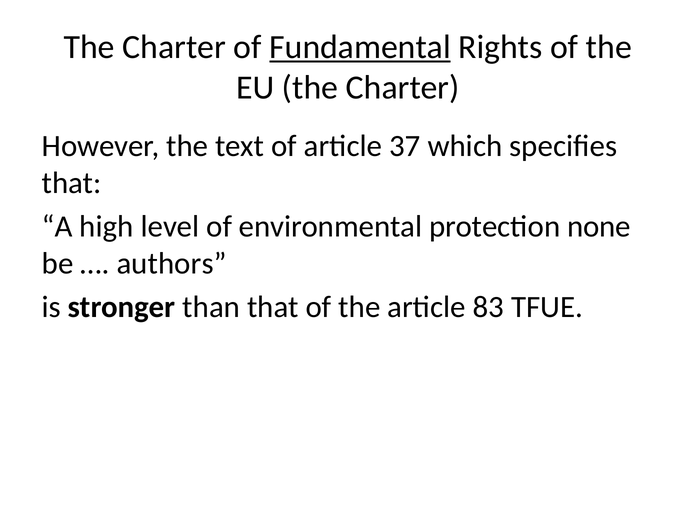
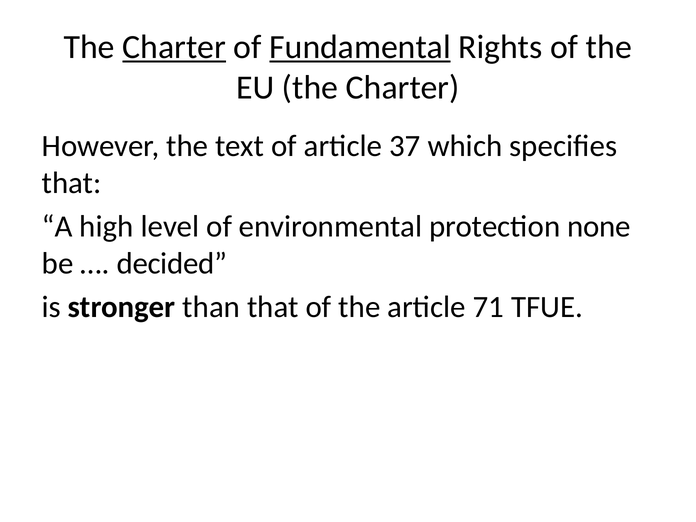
Charter at (174, 47) underline: none -> present
authors: authors -> decided
83: 83 -> 71
